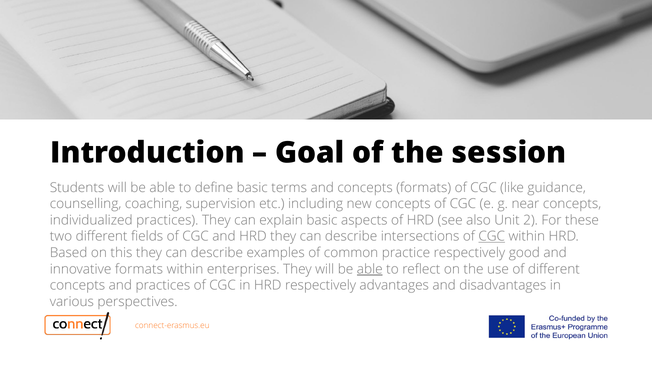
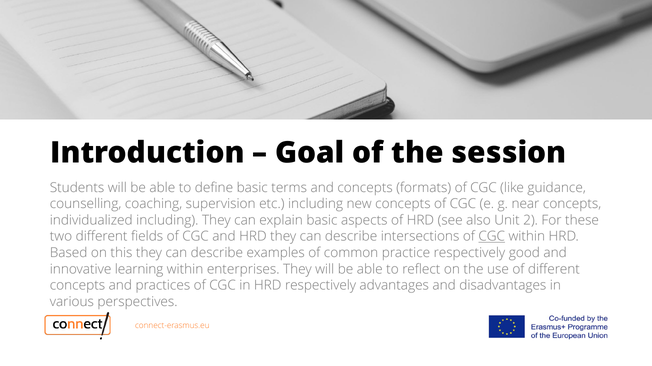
individualized practices: practices -> including
innovative formats: formats -> learning
able at (370, 270) underline: present -> none
